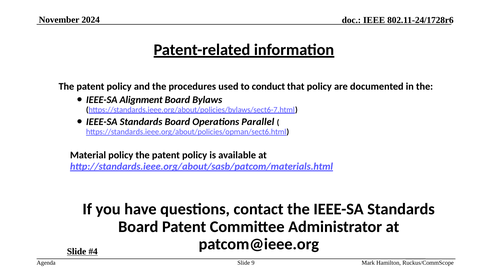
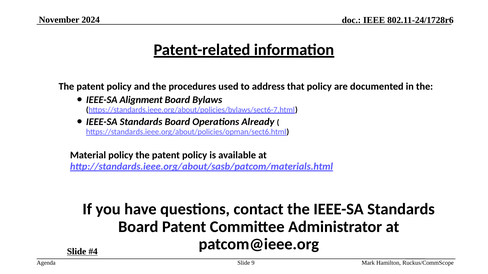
conduct: conduct -> address
Parallel: Parallel -> Already
